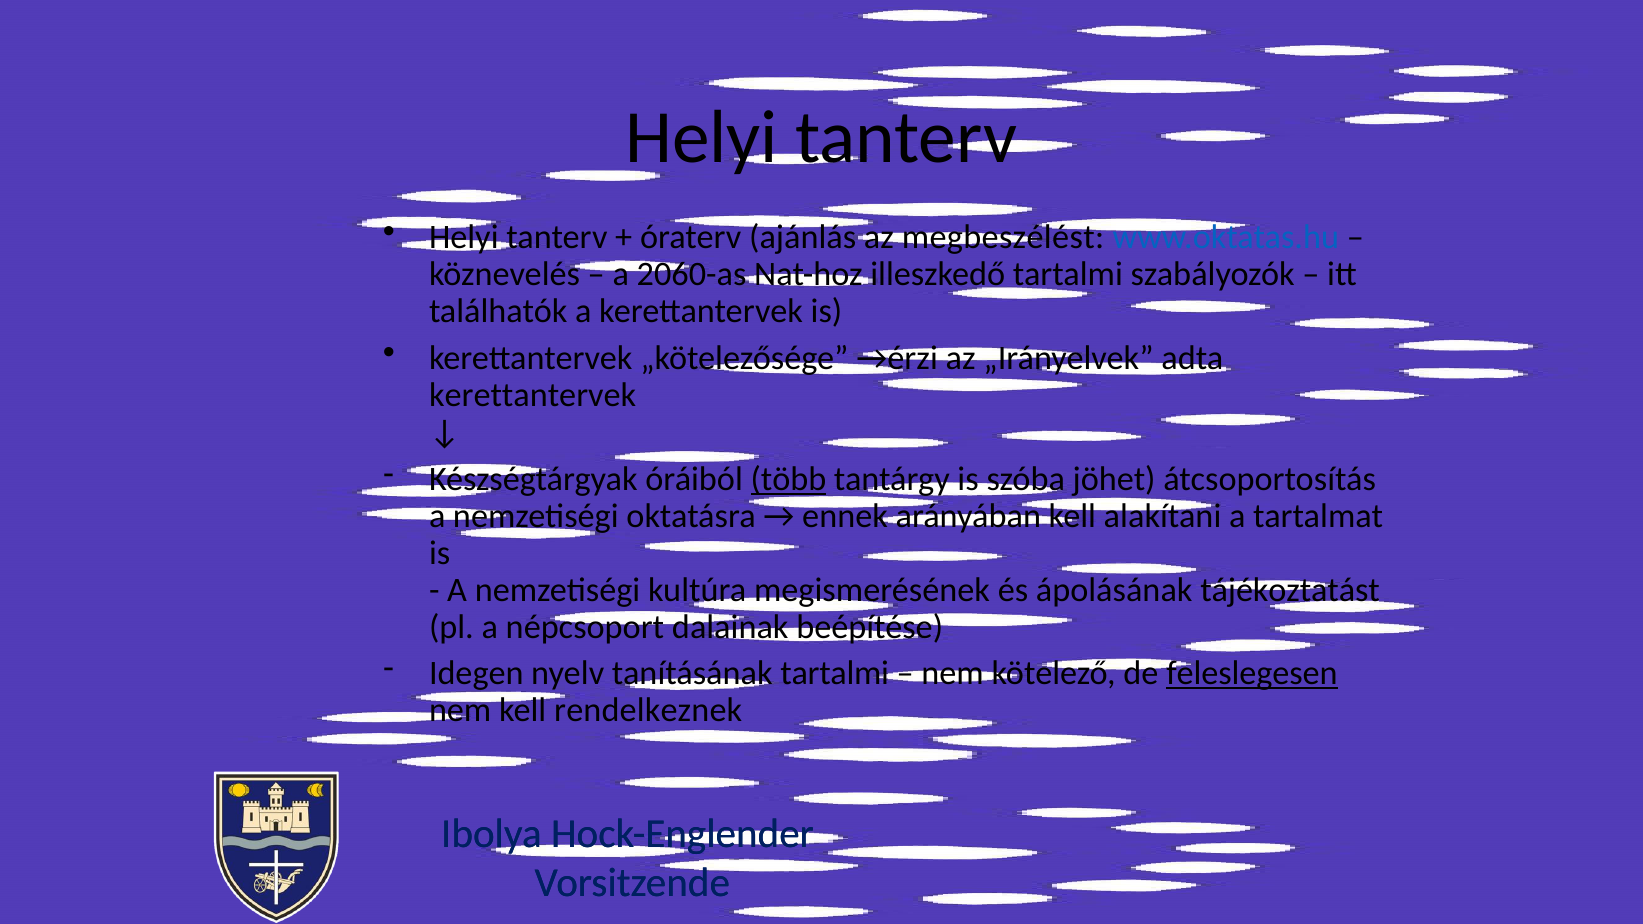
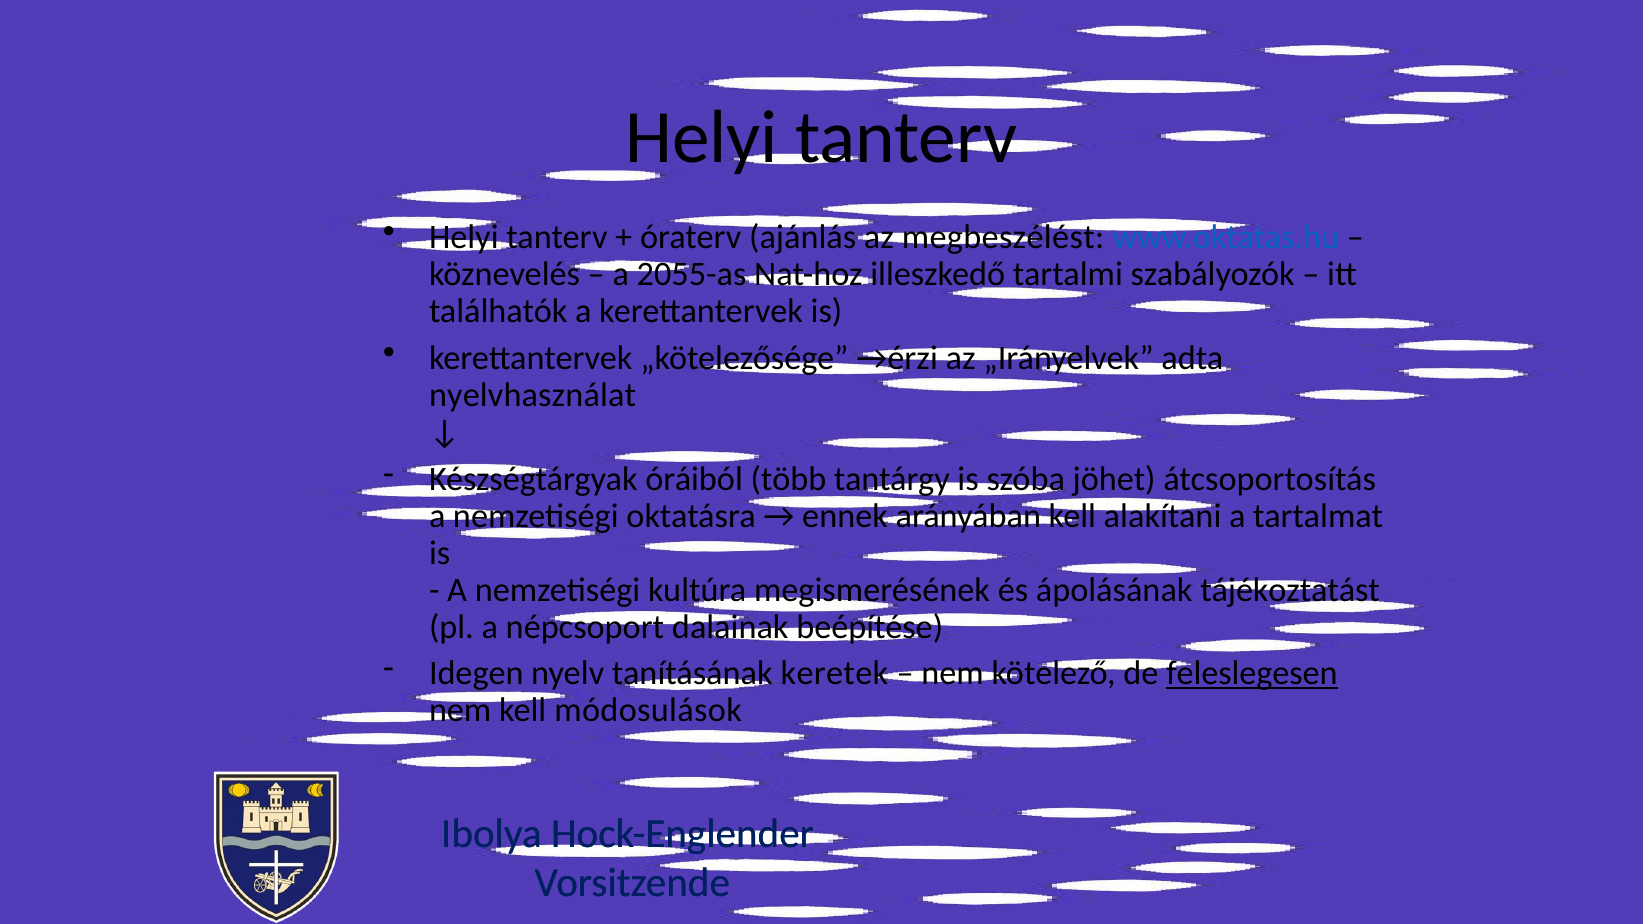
2060-as: 2060-as -> 2055-as
kerettantervek at (533, 395): kerettantervek -> nyelvhasználat
több underline: present -> none
tanításának tartalmi: tartalmi -> keretek
rendelkeznek: rendelkeznek -> módosulások
